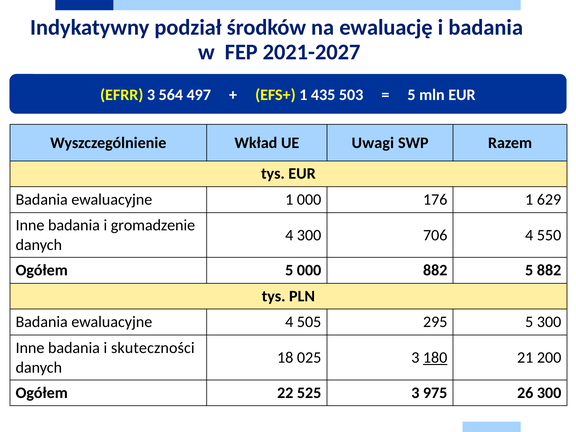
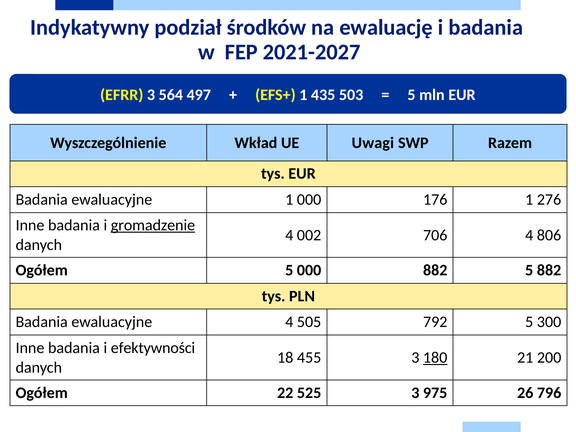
629: 629 -> 276
gromadzenie underline: none -> present
4 300: 300 -> 002
550: 550 -> 806
295: 295 -> 792
skuteczności: skuteczności -> efektywności
025: 025 -> 455
26 300: 300 -> 796
